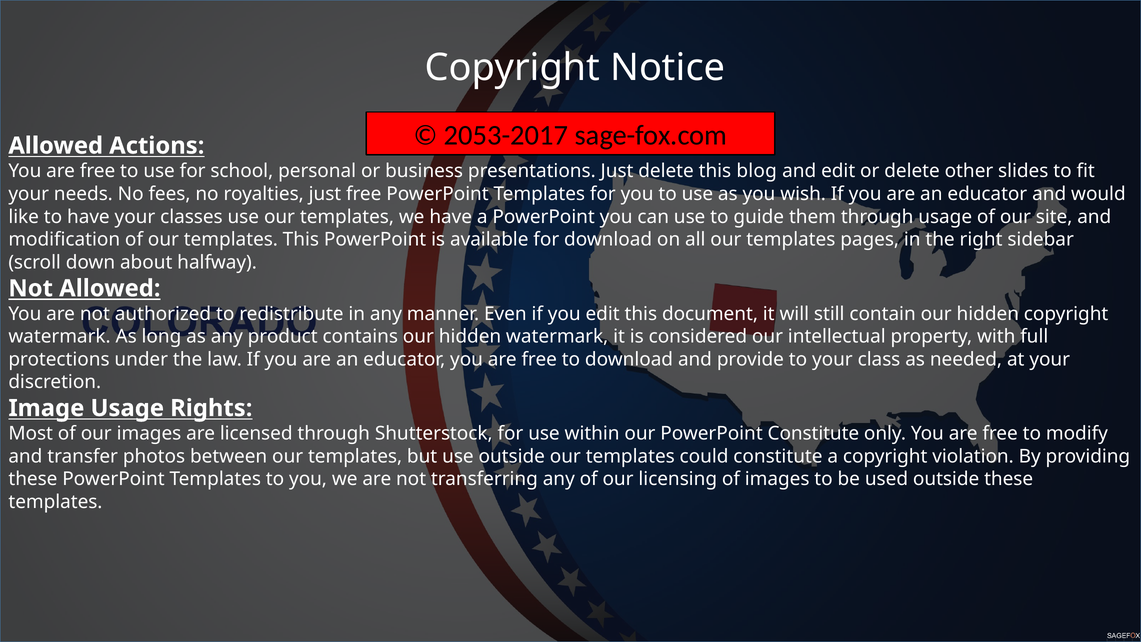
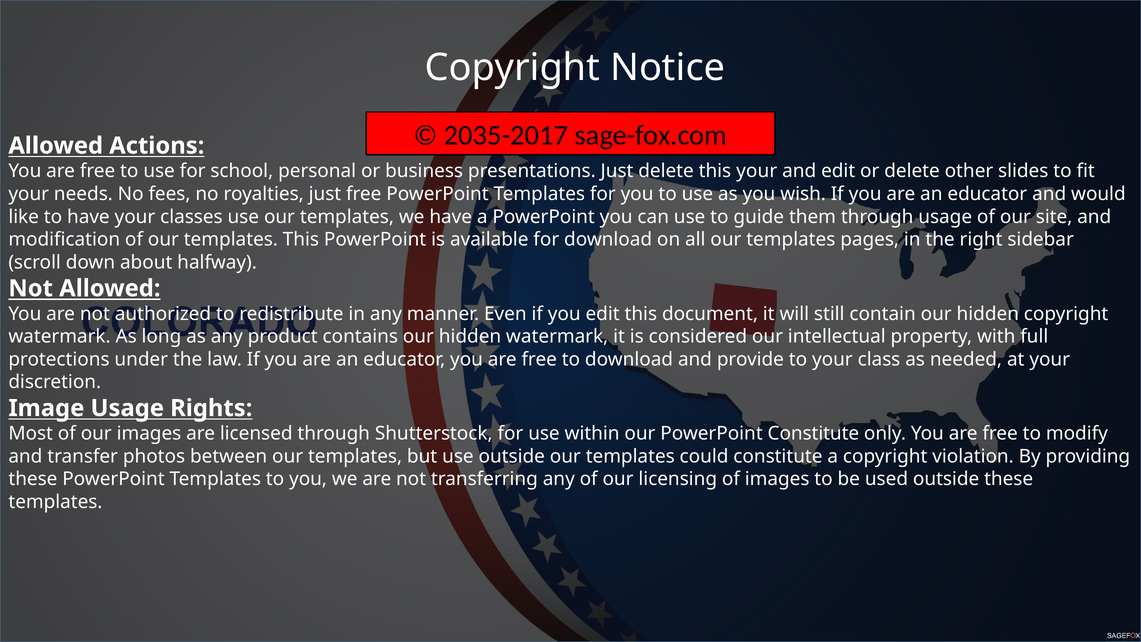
2053-2017: 2053-2017 -> 2035-2017
this blog: blog -> your
